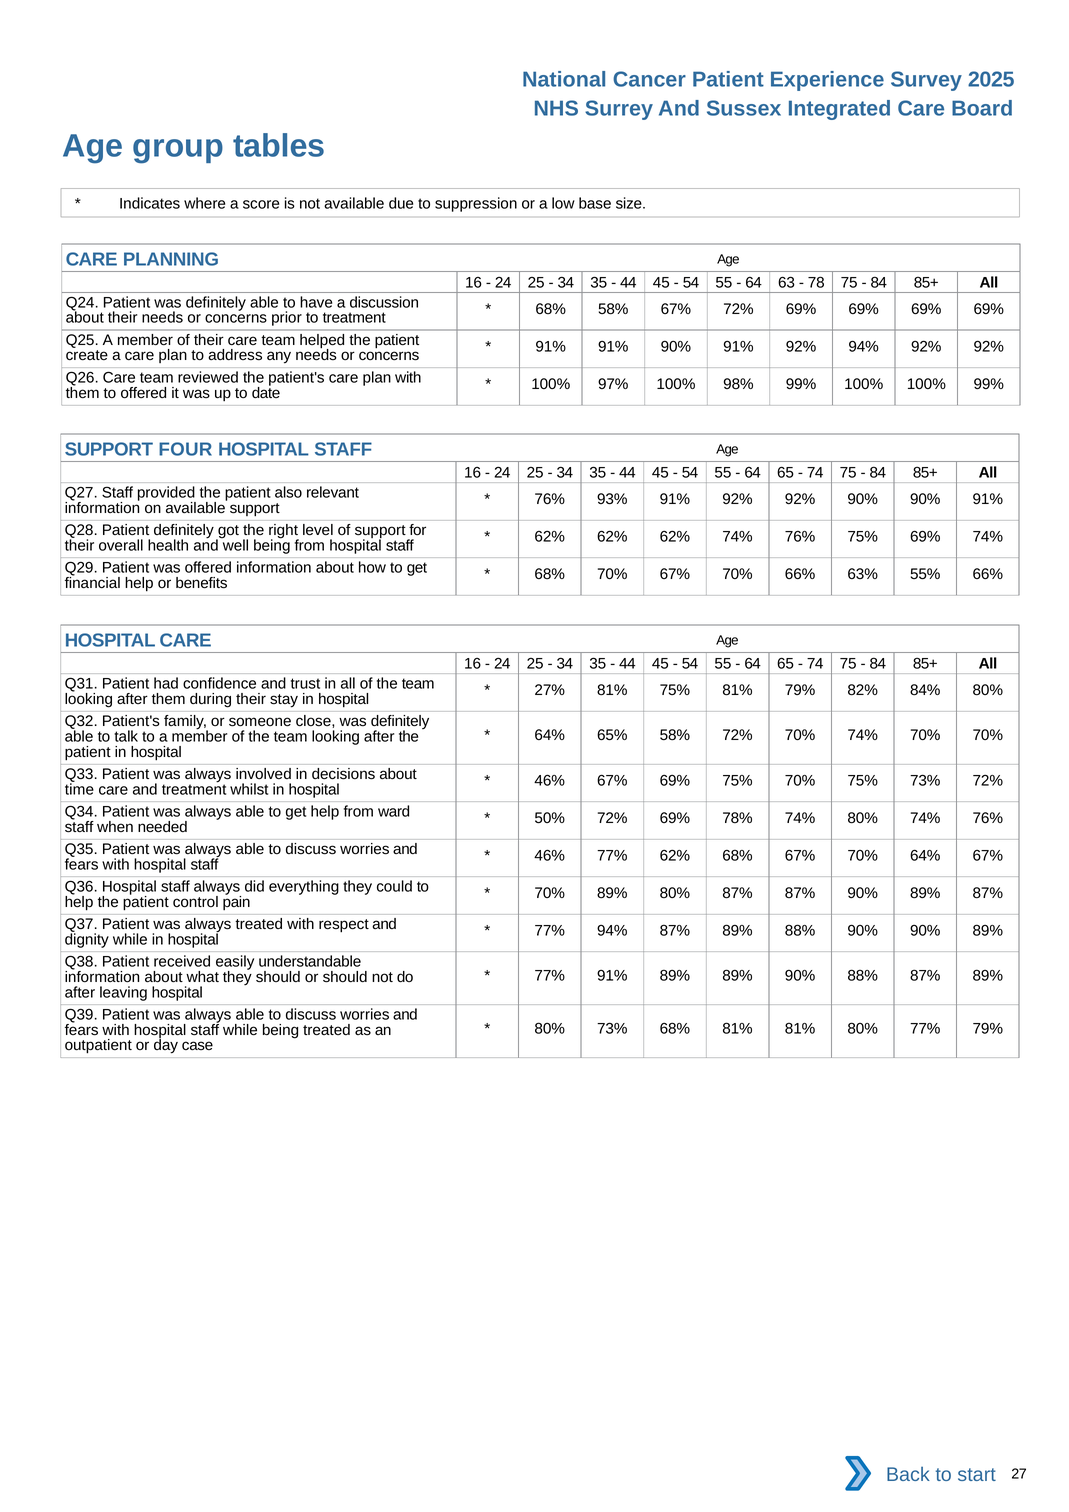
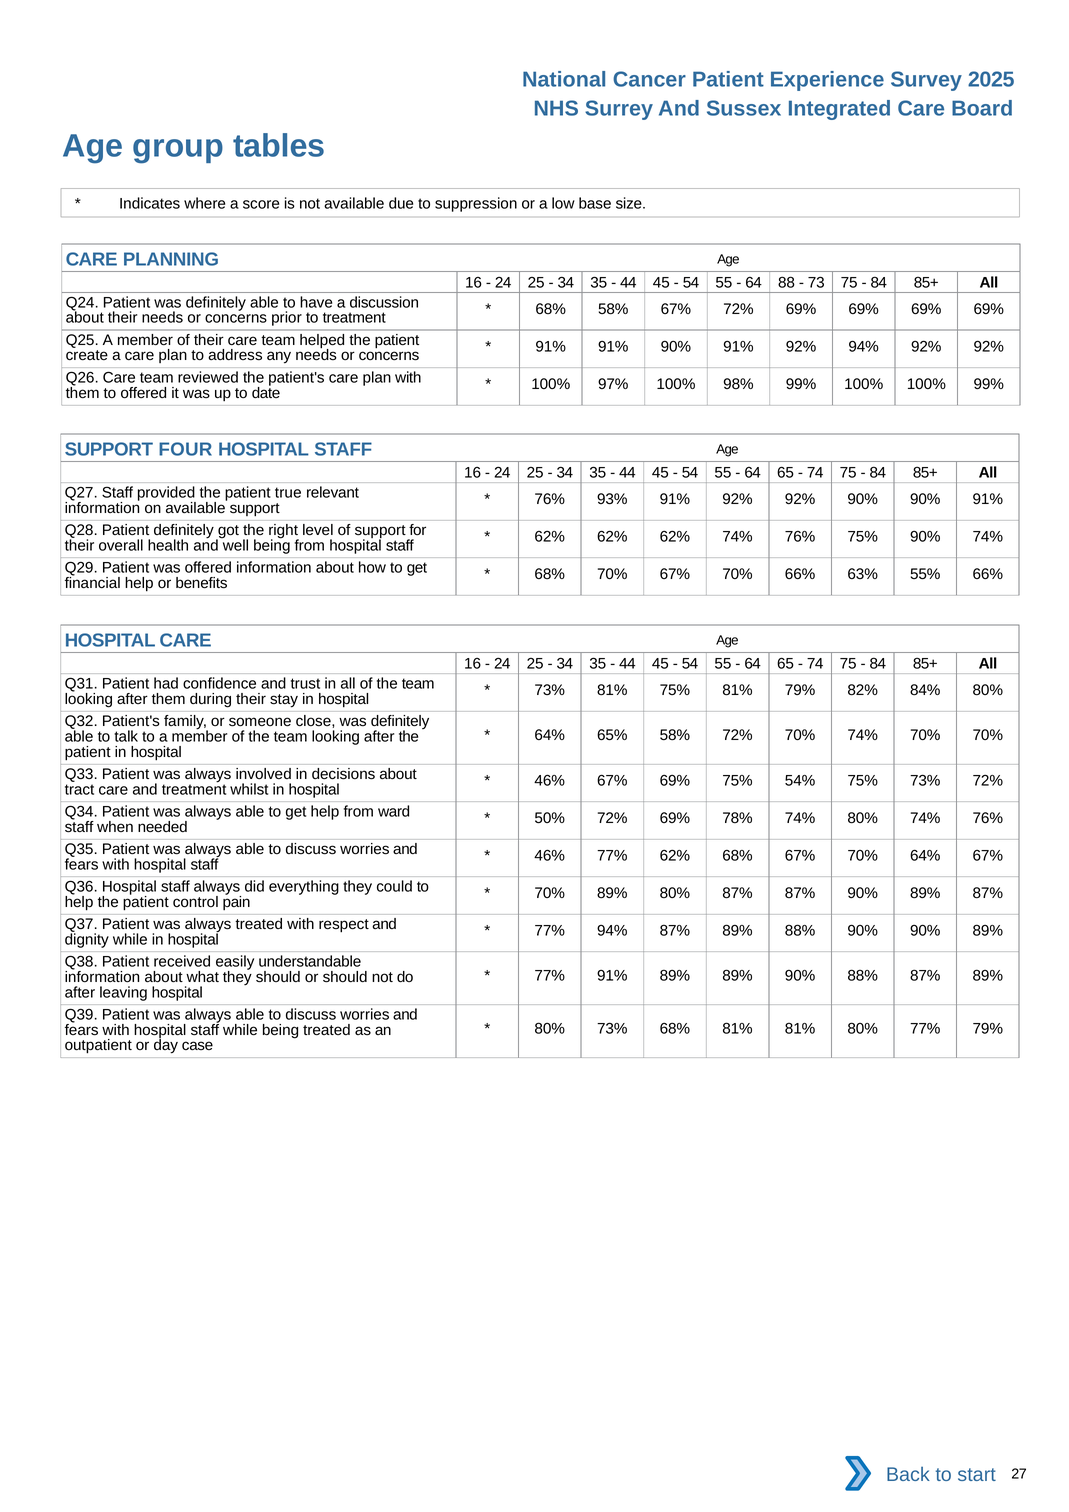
63: 63 -> 88
78: 78 -> 73
also: also -> true
75% 69%: 69% -> 90%
27% at (550, 690): 27% -> 73%
75% 70%: 70% -> 54%
time: time -> tract
